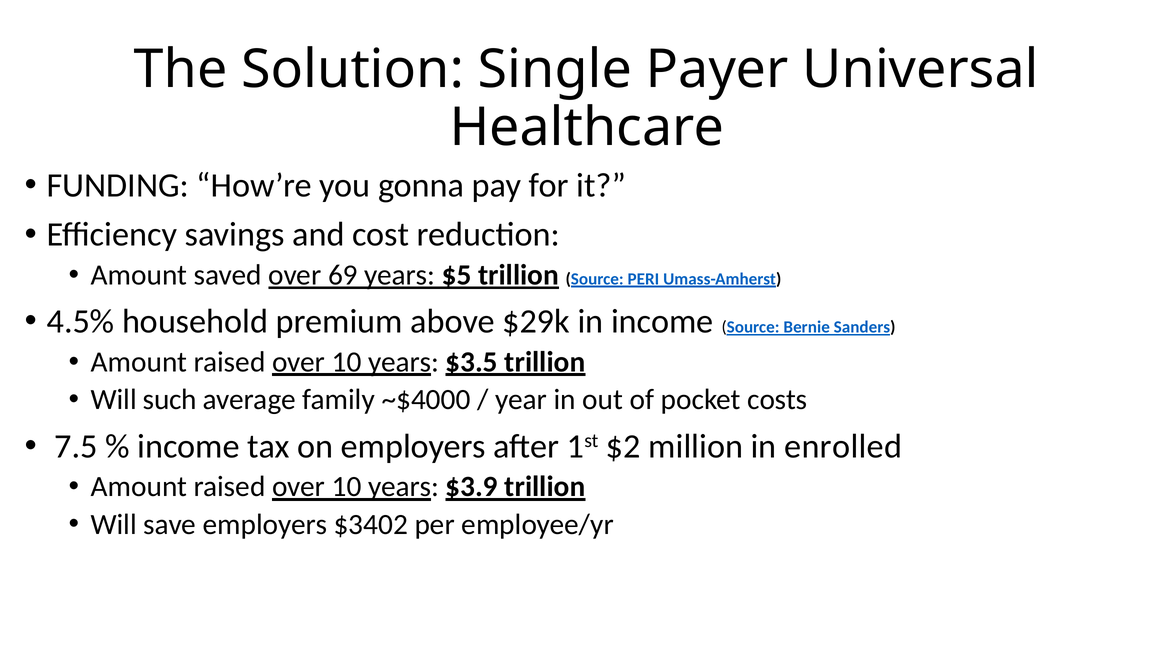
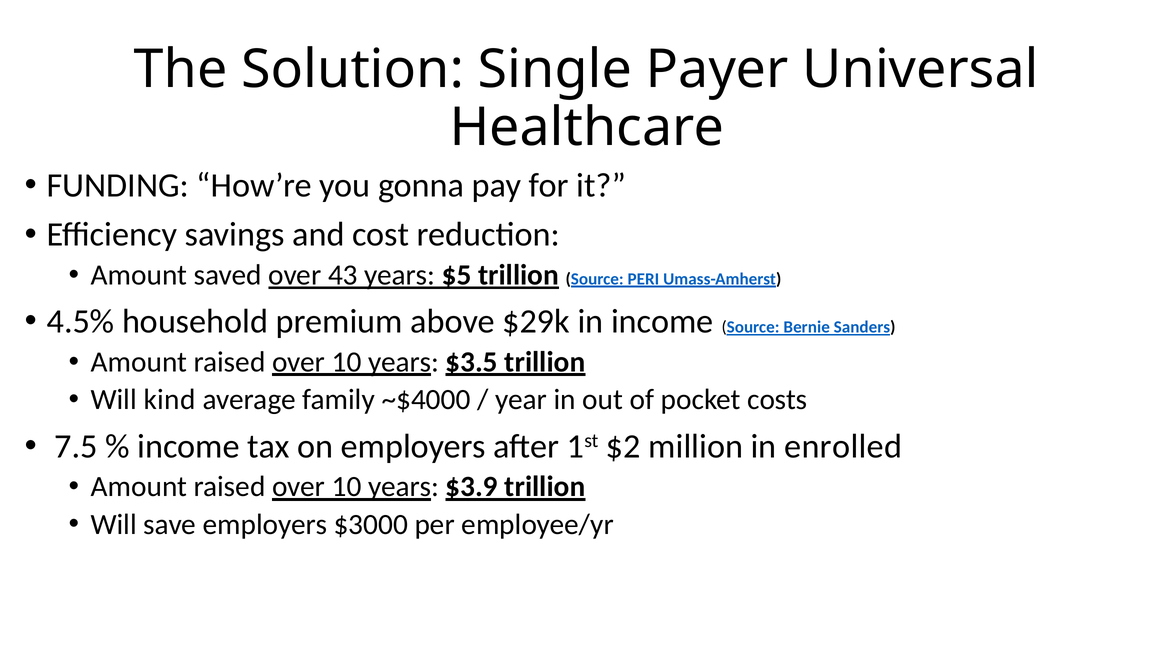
69: 69 -> 43
such: such -> kind
$3402: $3402 -> $3000
